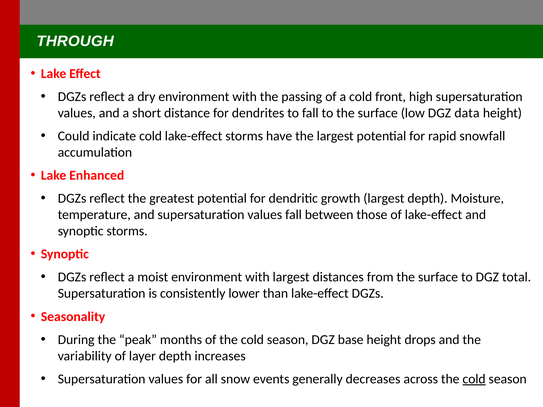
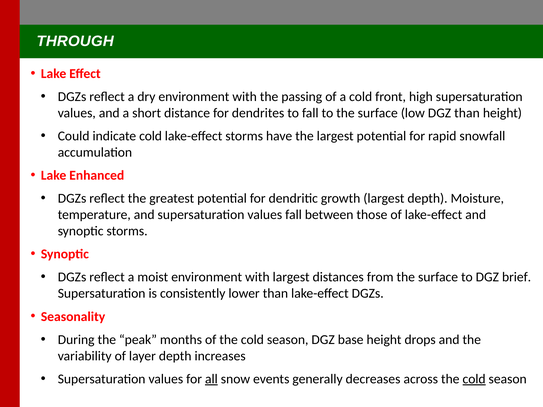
DGZ data: data -> than
total: total -> brief
all underline: none -> present
